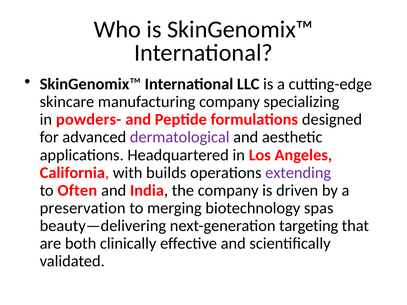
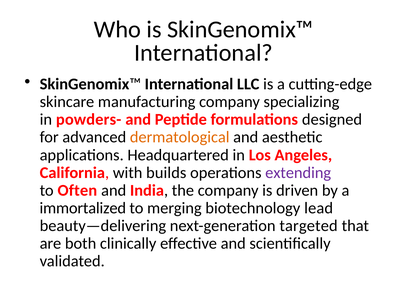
dermatological colour: purple -> orange
preservation: preservation -> immortalized
spas: spas -> lead
targeting: targeting -> targeted
